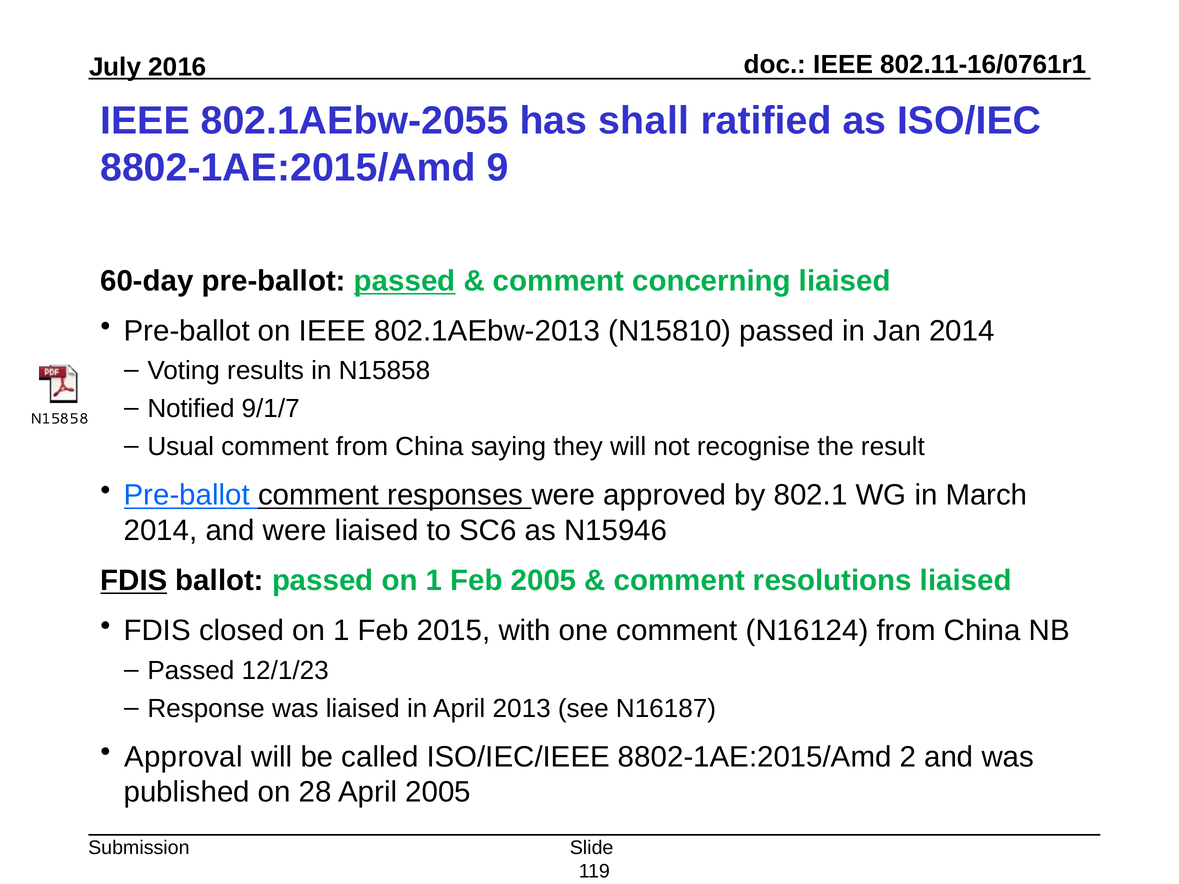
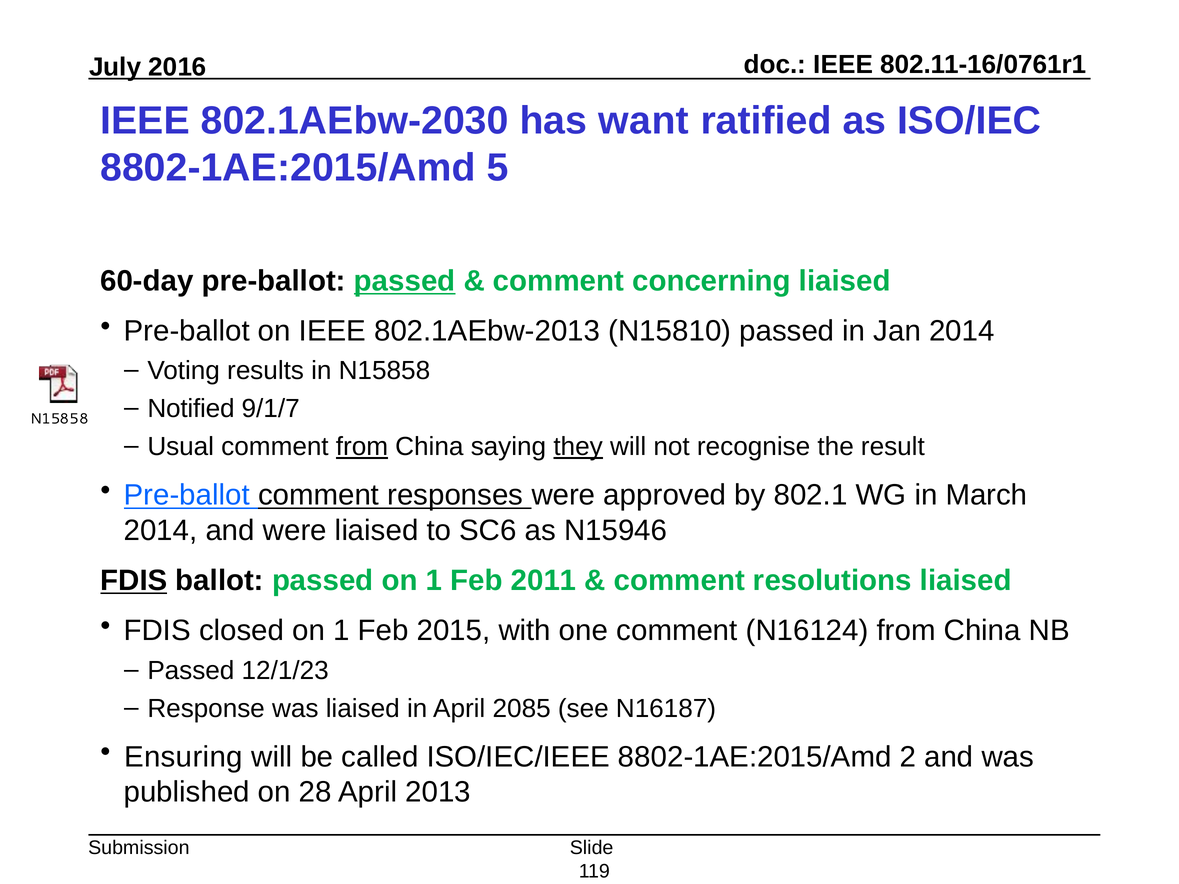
802.1AEbw-2055: 802.1AEbw-2055 -> 802.1AEbw-2030
shall: shall -> want
9: 9 -> 5
from at (362, 447) underline: none -> present
they underline: none -> present
Feb 2005: 2005 -> 2011
2013: 2013 -> 2085
Approval: Approval -> Ensuring
April 2005: 2005 -> 2013
